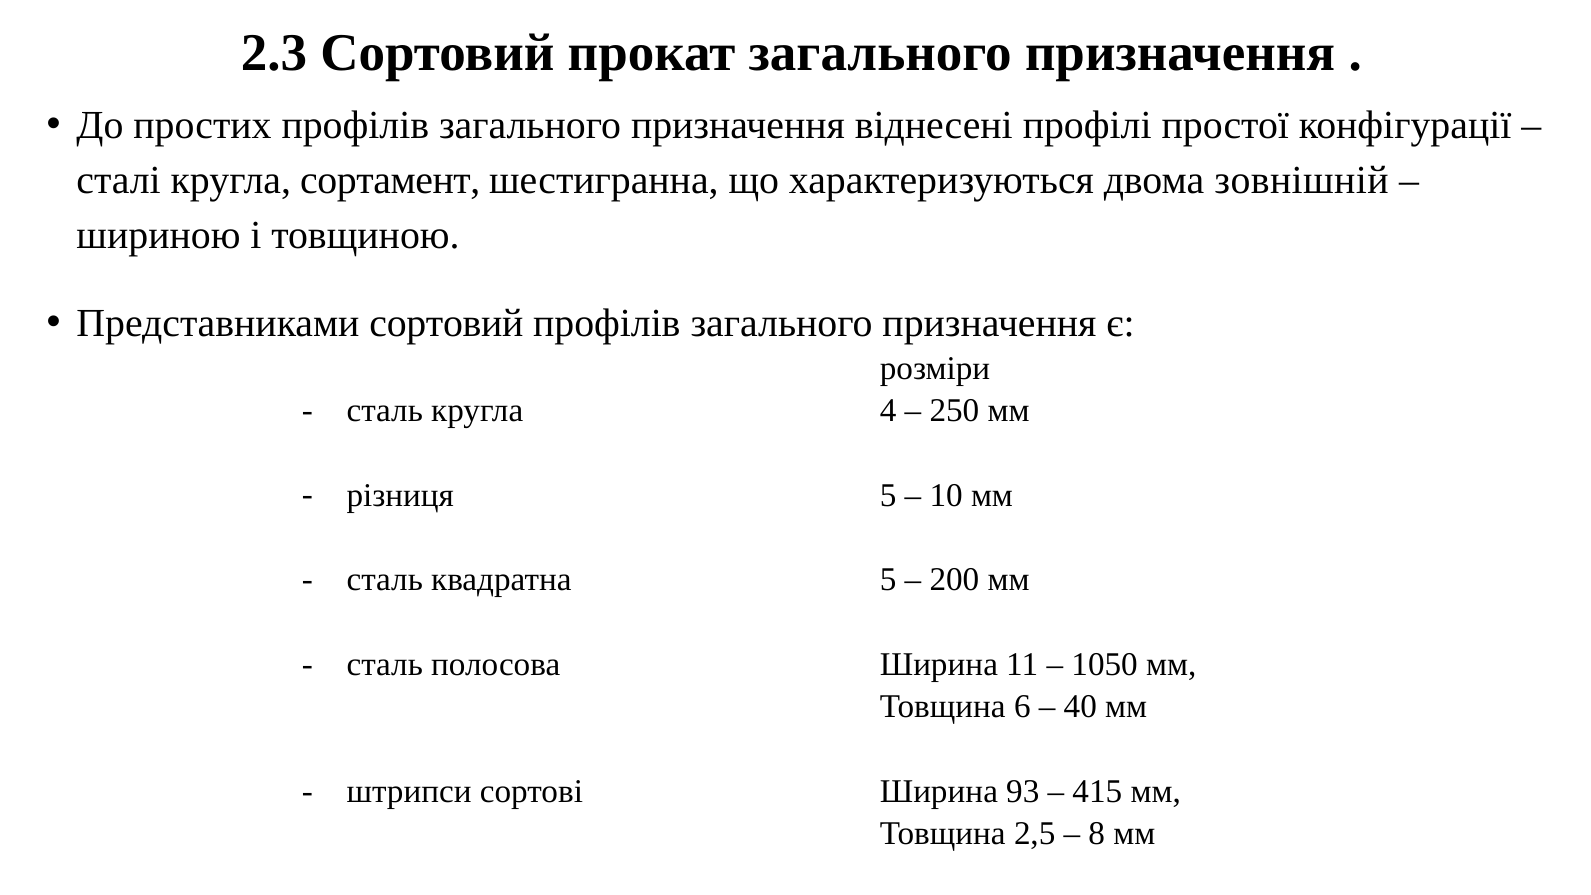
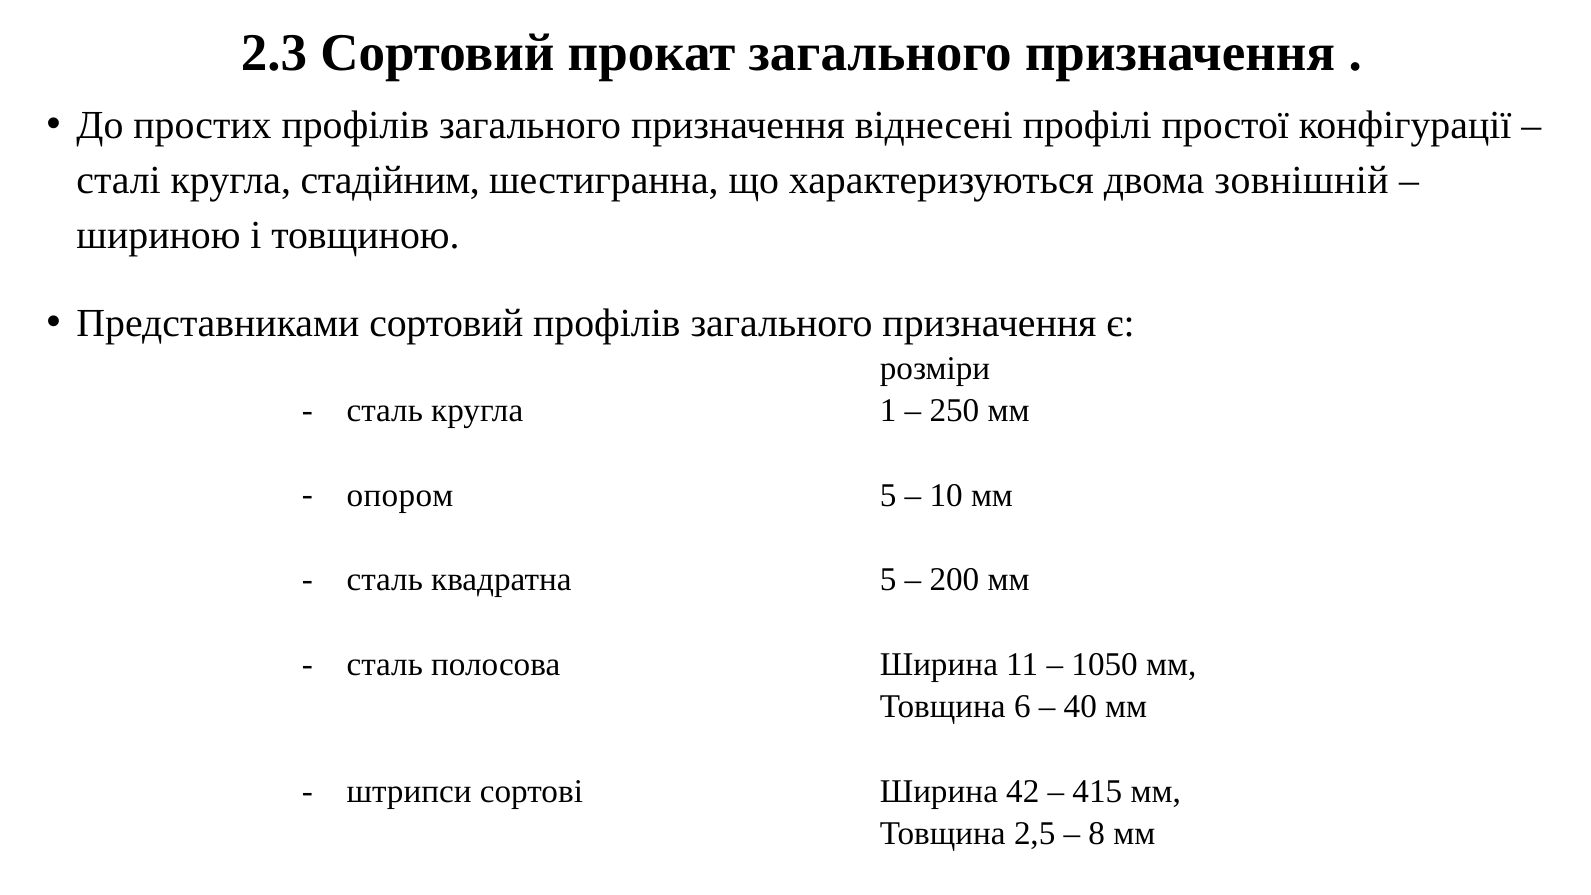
сортамент: сортамент -> стадійним
4: 4 -> 1
різниця: різниця -> опором
93: 93 -> 42
